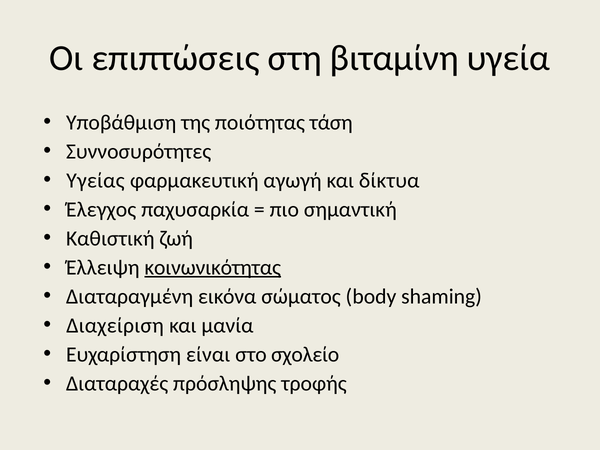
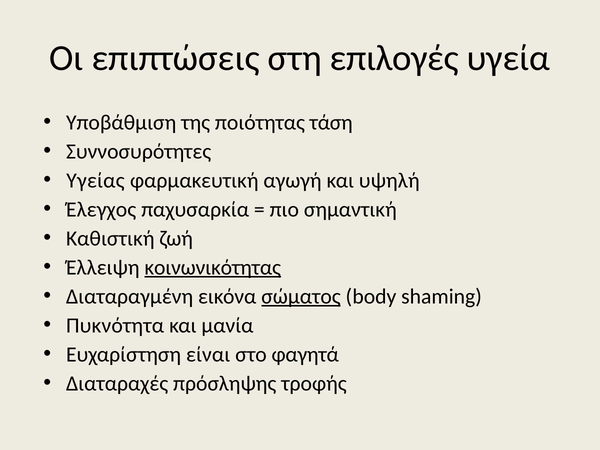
βιταμίνη: βιταμίνη -> επιλογές
δίκτυα: δίκτυα -> υψηλή
σώματος underline: none -> present
Διαχείριση: Διαχείριση -> Πυκνότητα
σχολείο: σχολείο -> φαγητά
